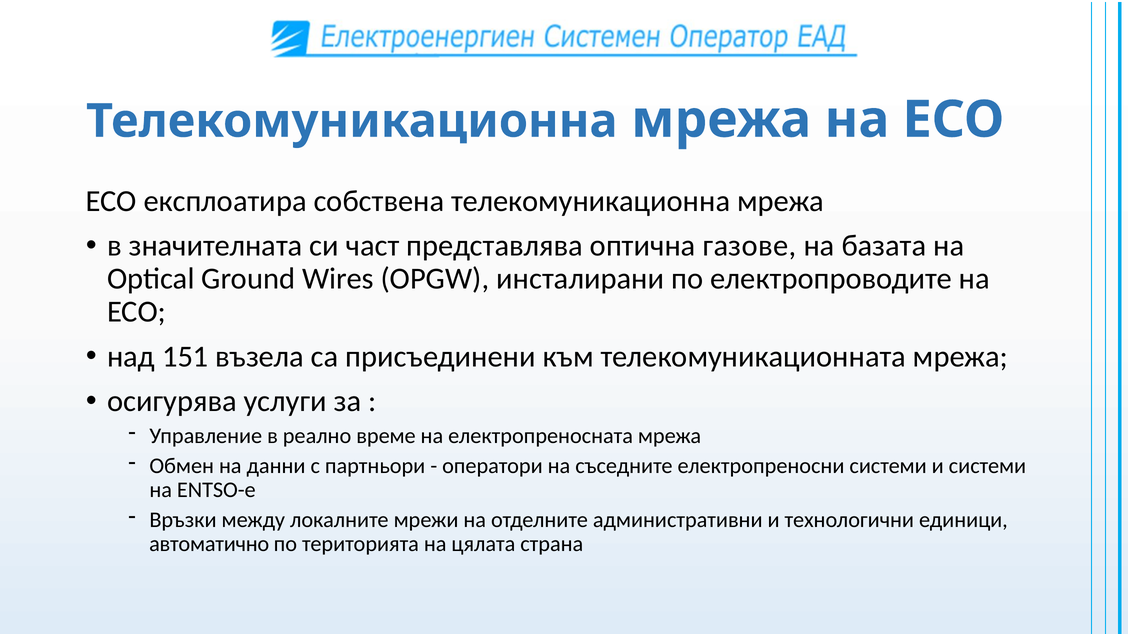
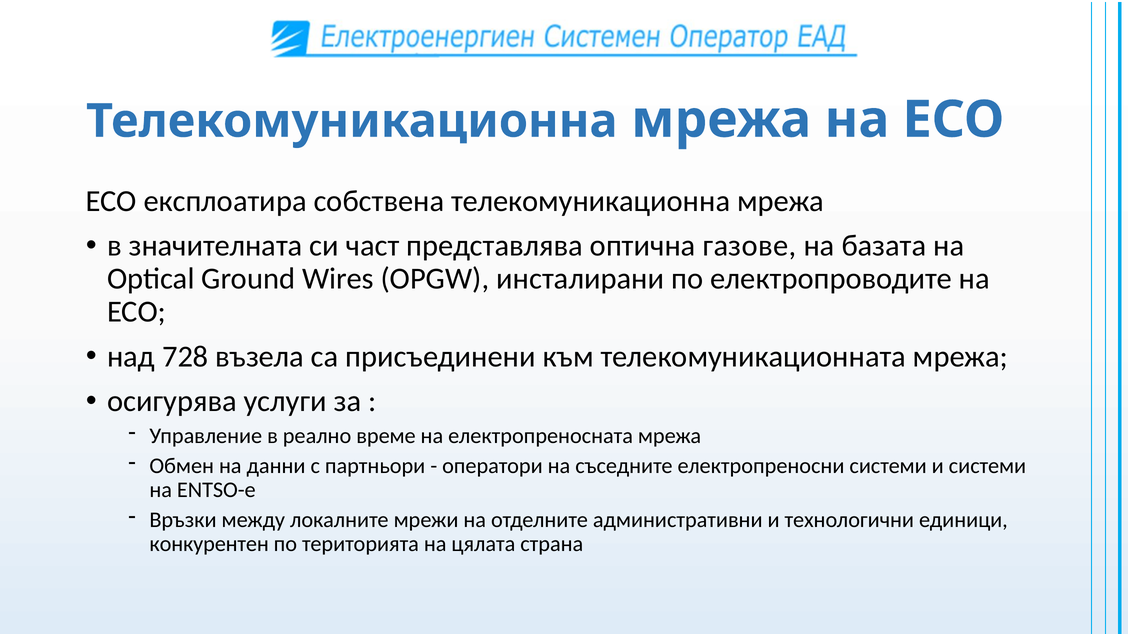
151: 151 -> 728
автоматично: автоматично -> конкурентен
